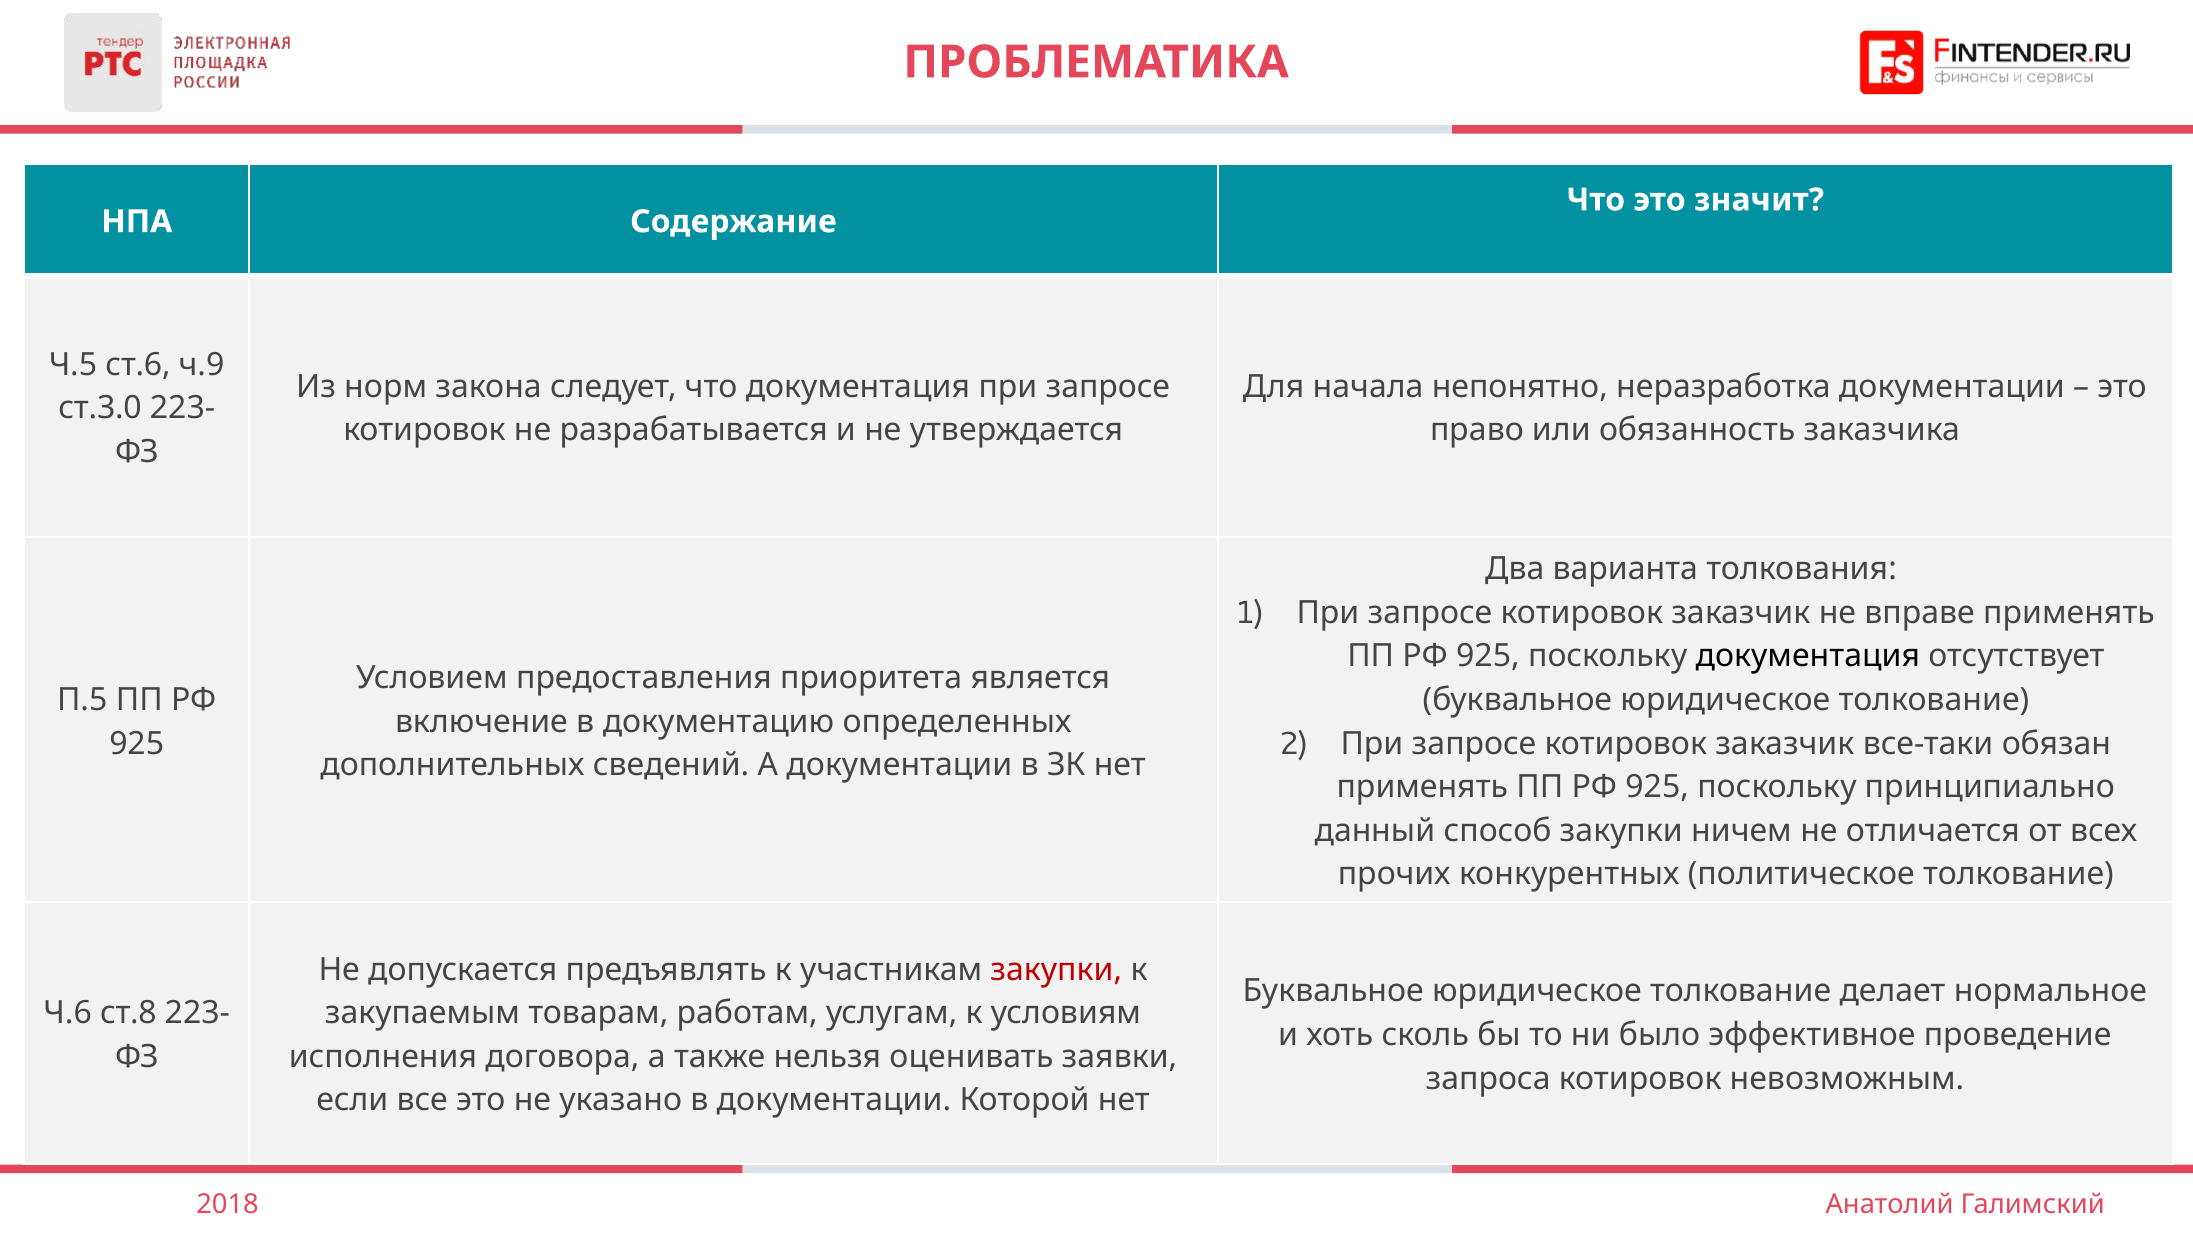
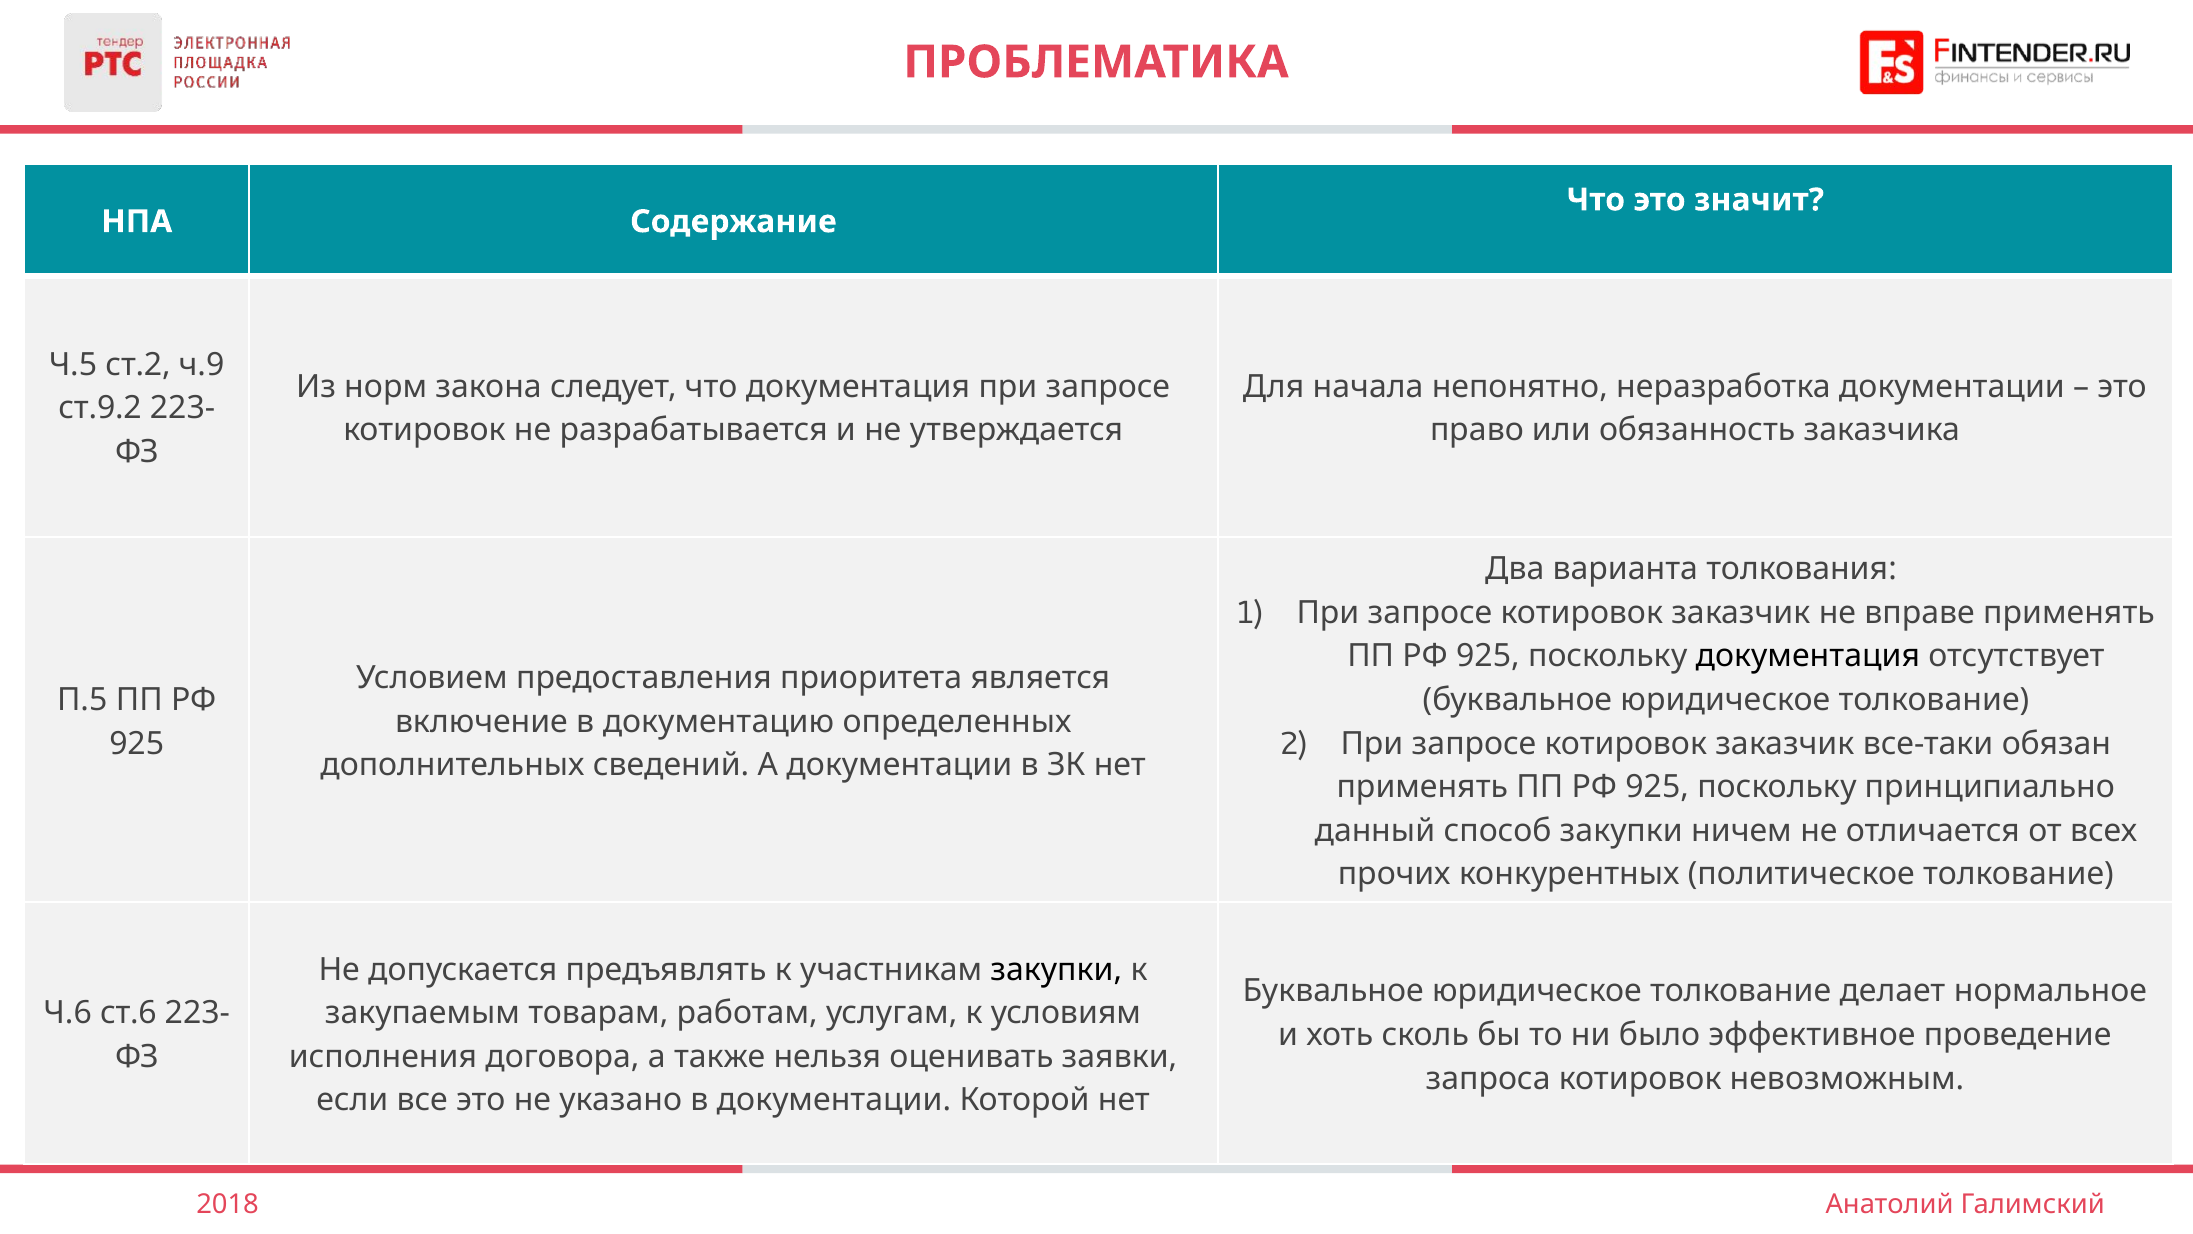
ст.6: ст.6 -> ст.2
ст.3.0: ст.3.0 -> ст.9.2
закупки at (1056, 969) colour: red -> black
ст.8: ст.8 -> ст.6
